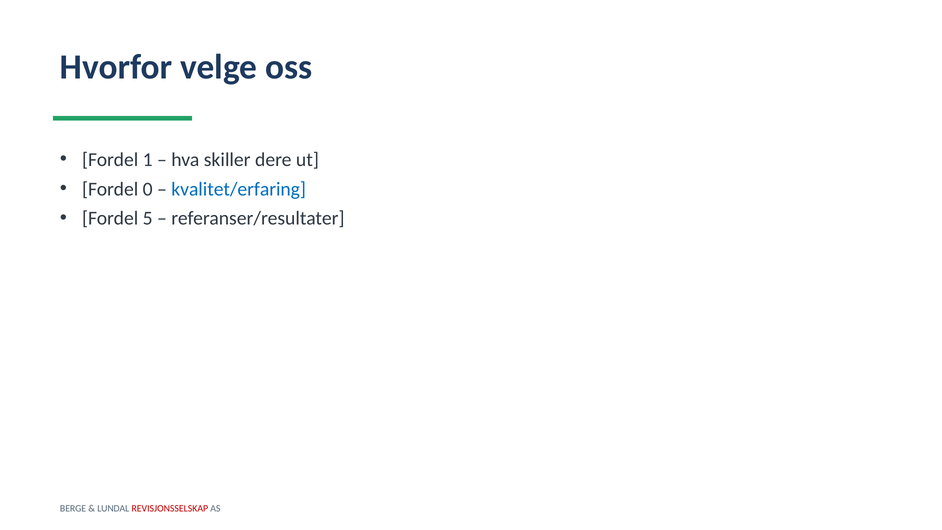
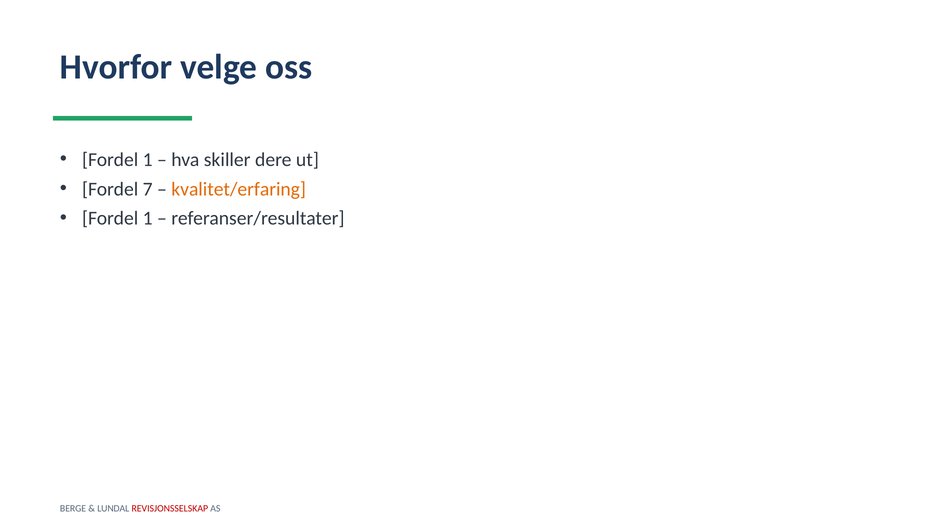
0: 0 -> 7
kvalitet/erfaring colour: blue -> orange
5 at (148, 218): 5 -> 1
